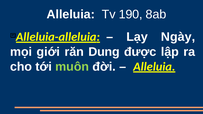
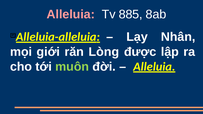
Alleluia at (71, 14) colour: white -> pink
190: 190 -> 885
Ngày: Ngày -> Nhân
Dung: Dung -> Lòng
